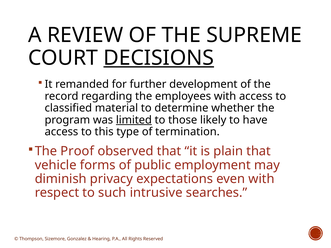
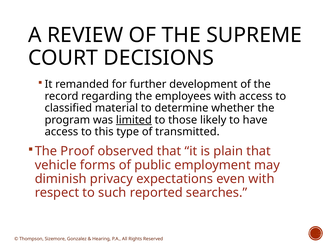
DECISIONS underline: present -> none
termination: termination -> transmitted
intrusive: intrusive -> reported
